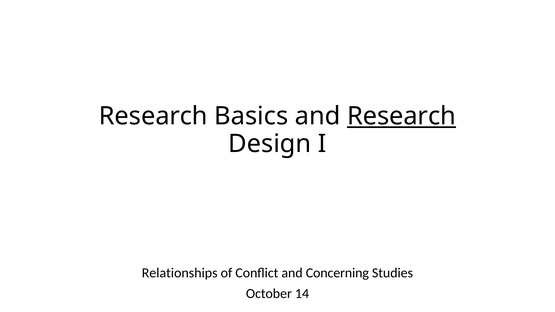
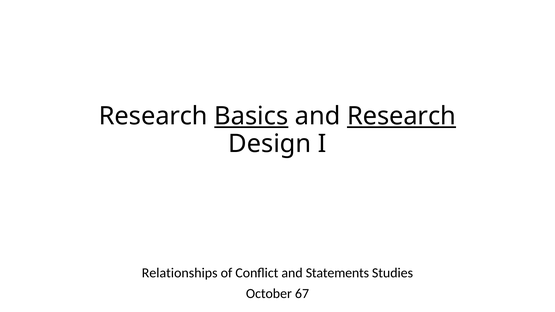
Basics underline: none -> present
Concerning: Concerning -> Statements
14: 14 -> 67
